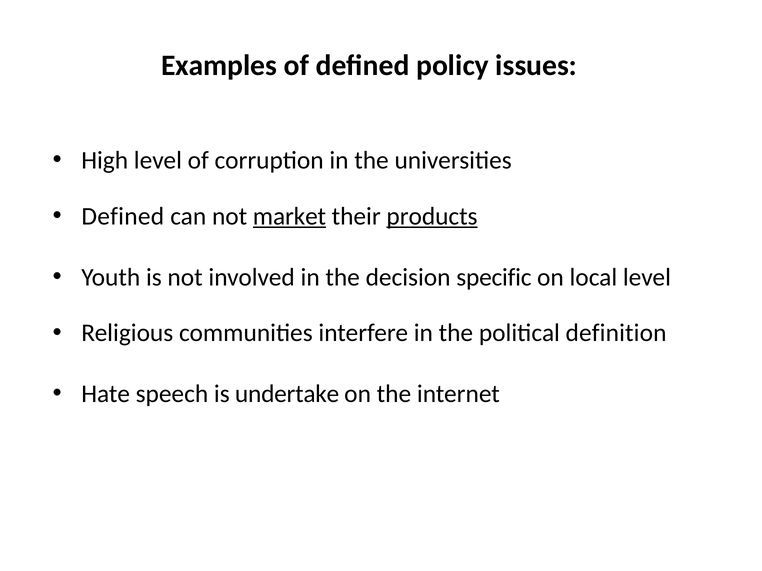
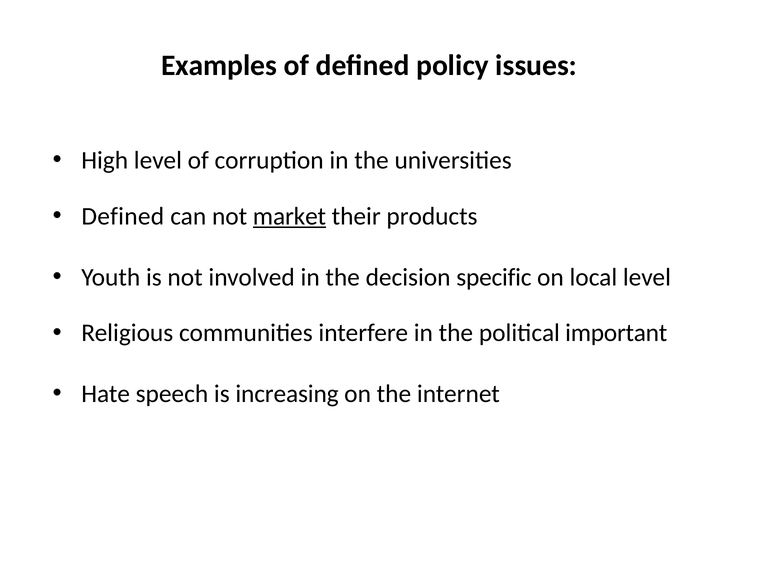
products underline: present -> none
definition: definition -> important
undertake: undertake -> increasing
